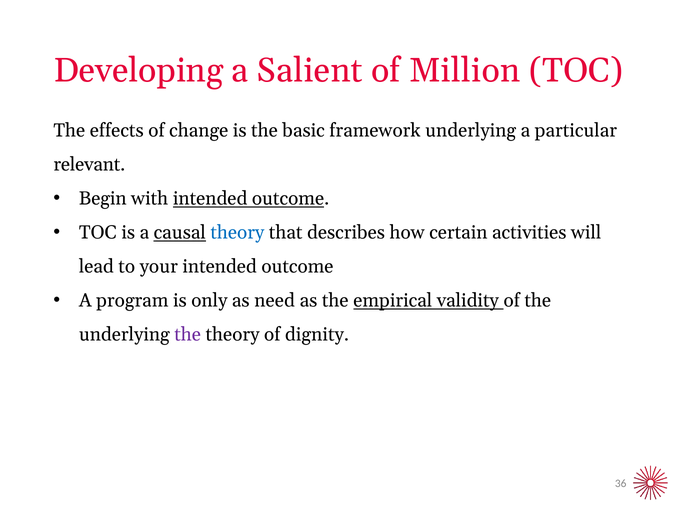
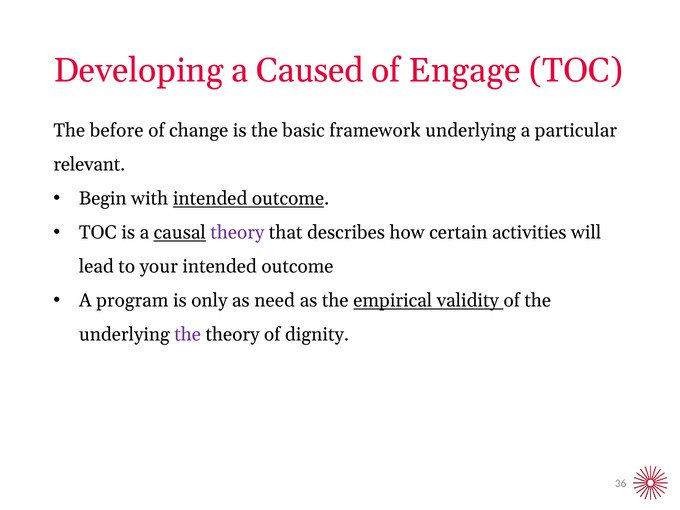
Salient: Salient -> Caused
Million: Million -> Engage
effects: effects -> before
theory at (237, 233) colour: blue -> purple
